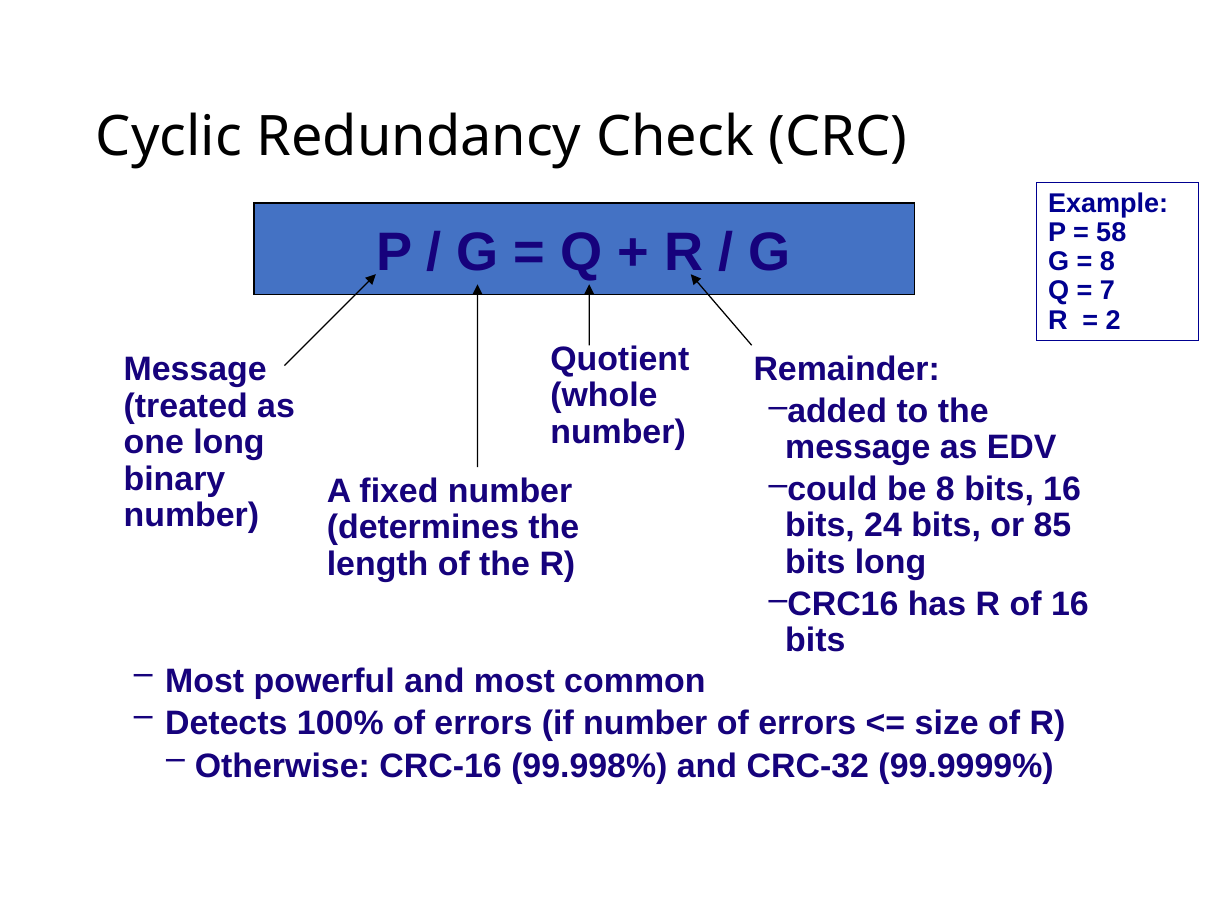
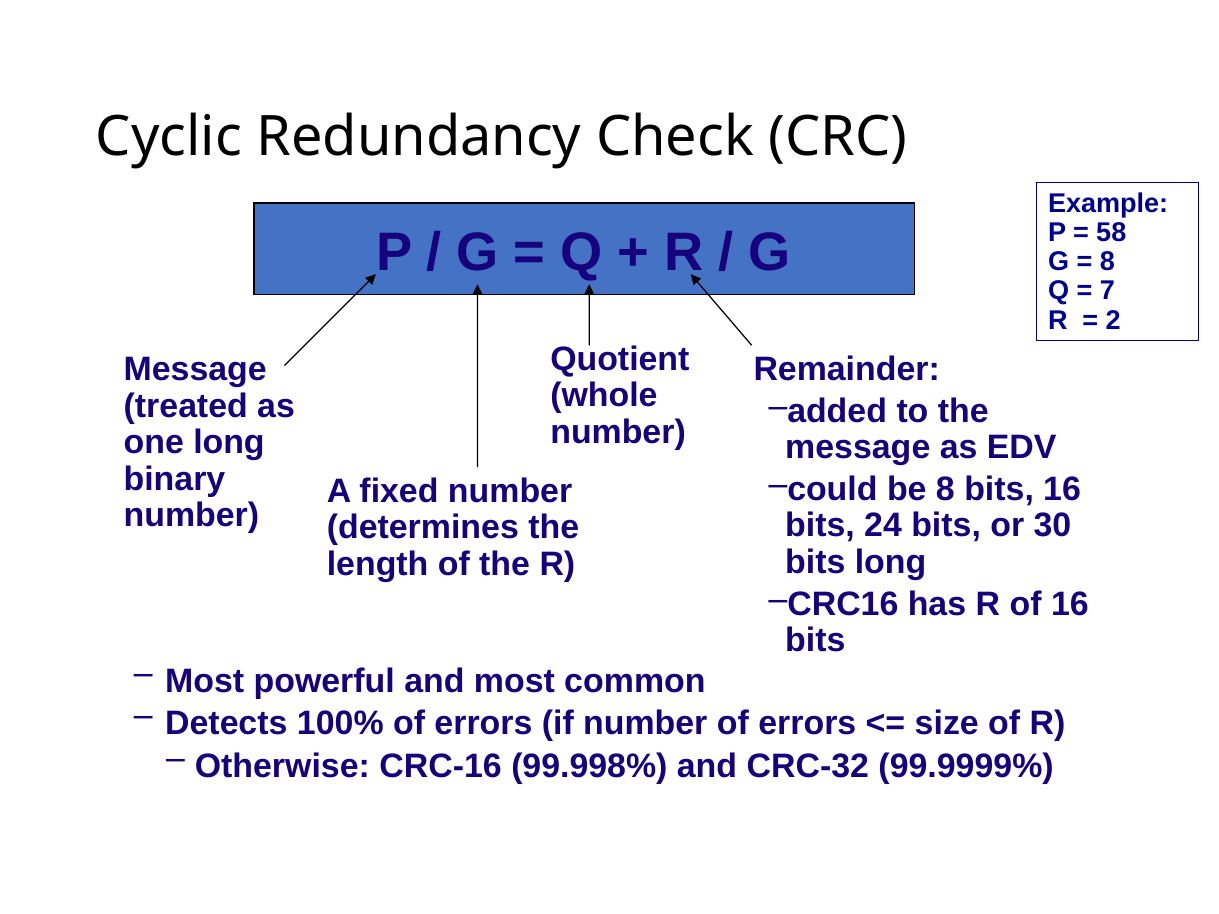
85: 85 -> 30
